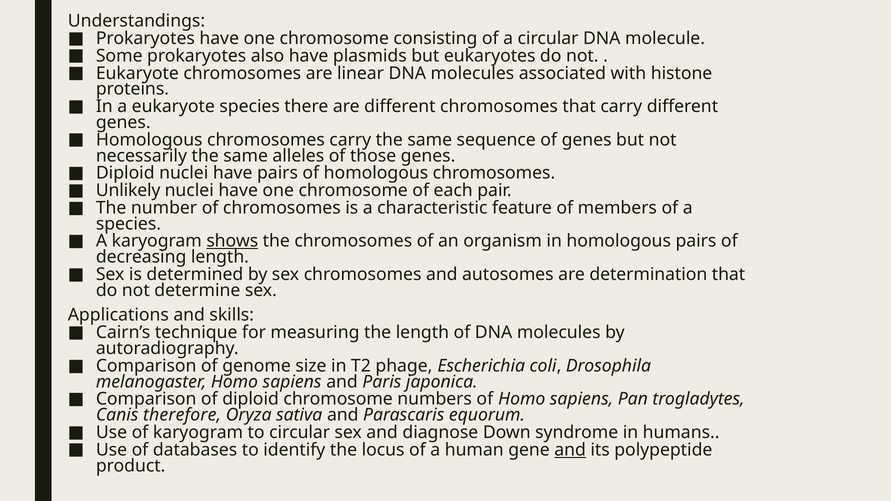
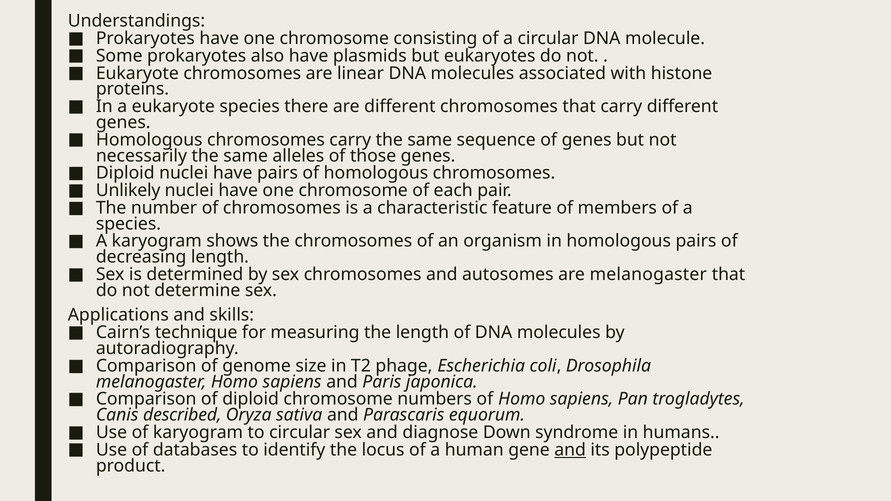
shows underline: present -> none
are determination: determination -> melanogaster
therefore: therefore -> described
